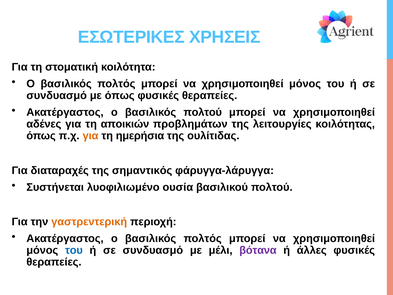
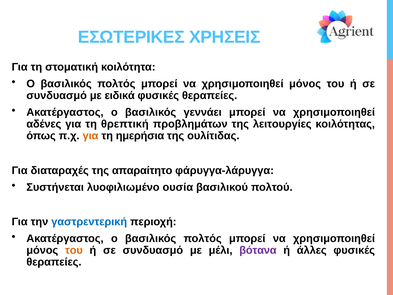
με όπως: όπως -> ειδικά
βασιλικός πολτού: πολτού -> γεννάει
αποικιών: αποικιών -> θρεπτική
σημαντικός: σημαντικός -> απαραίτητο
γαστρεντερική colour: orange -> blue
του at (74, 250) colour: blue -> orange
